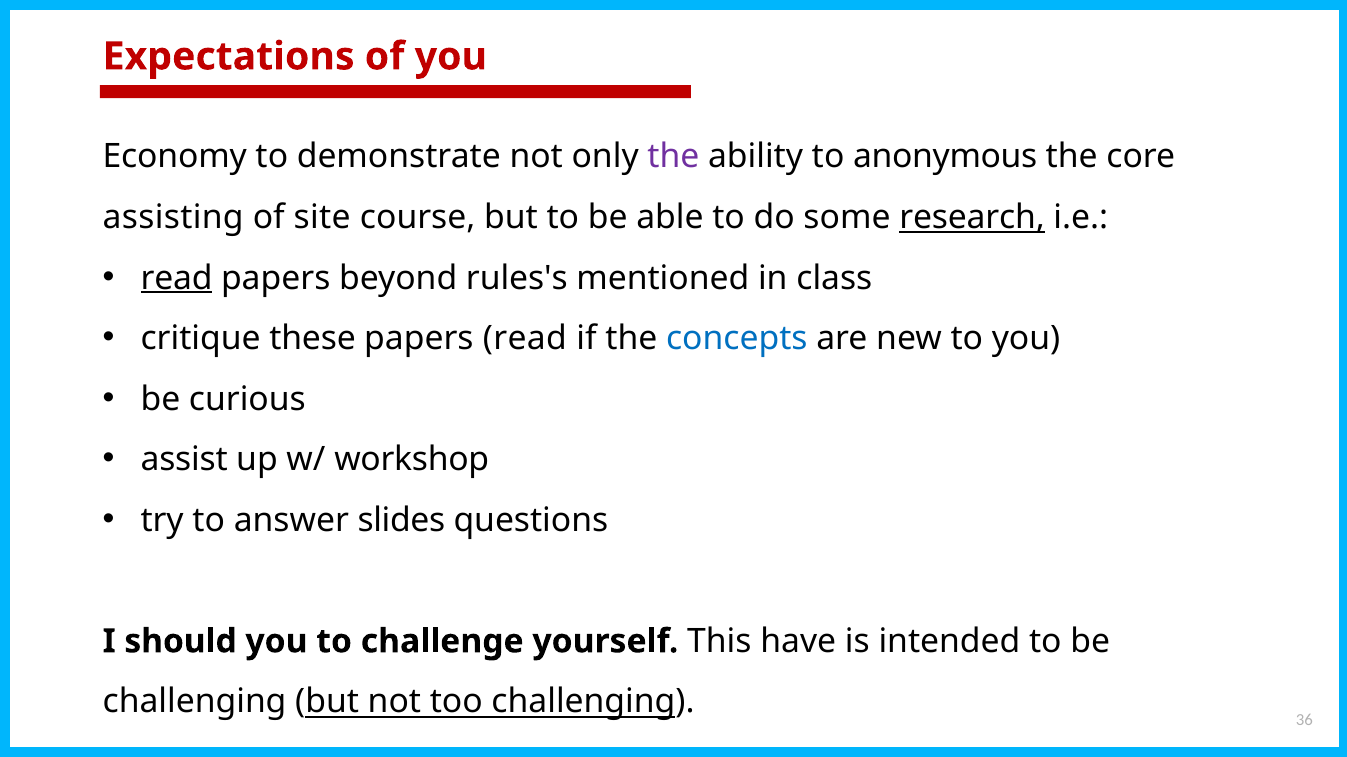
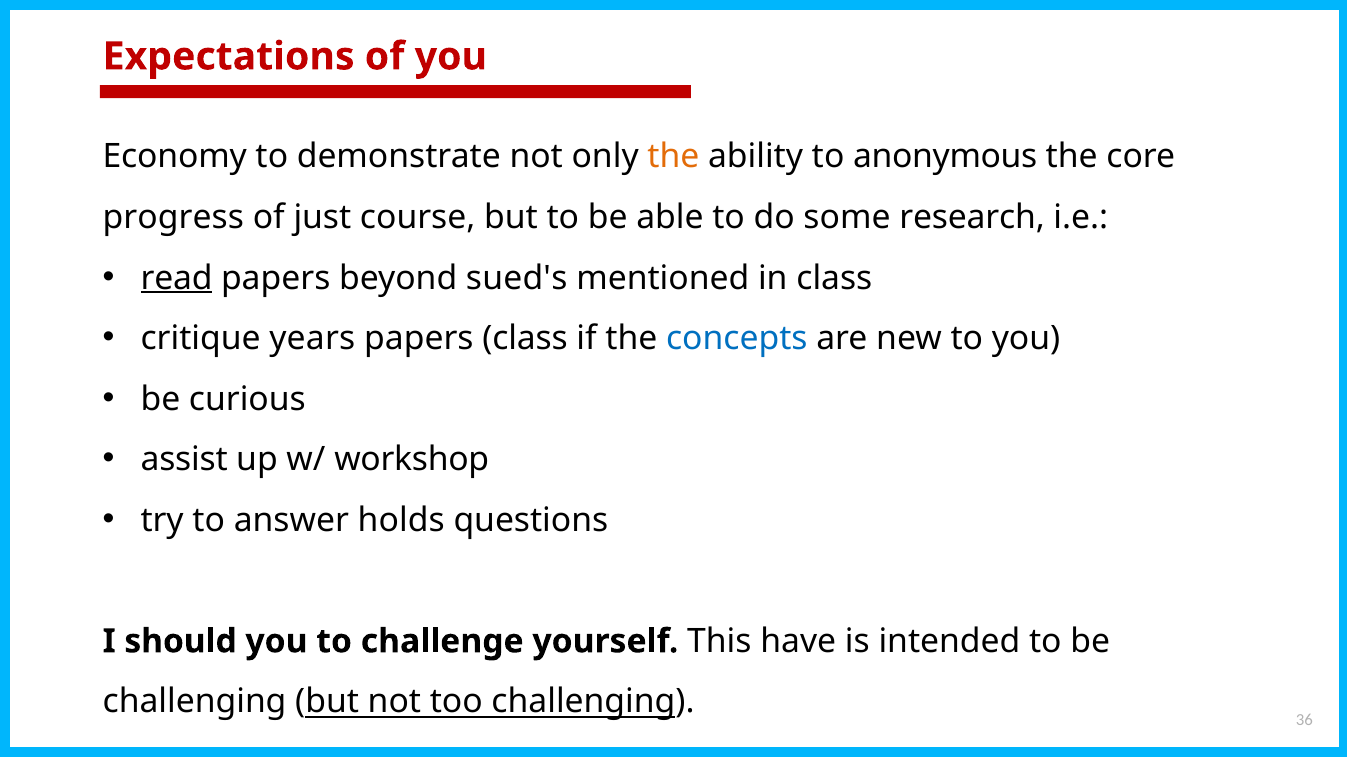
the at (673, 157) colour: purple -> orange
assisting: assisting -> progress
site: site -> just
research underline: present -> none
rules's: rules's -> sued's
these: these -> years
papers read: read -> class
slides: slides -> holds
